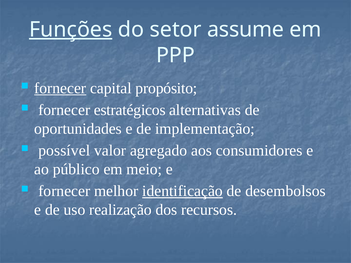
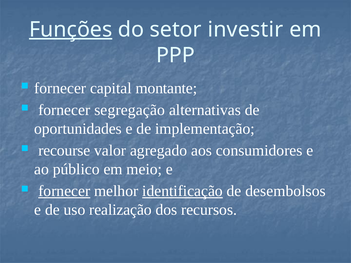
assume: assume -> investir
fornecer at (60, 88) underline: present -> none
propósito: propósito -> montante
estratégicos: estratégicos -> segregação
possível: possível -> recourse
fornecer at (64, 191) underline: none -> present
